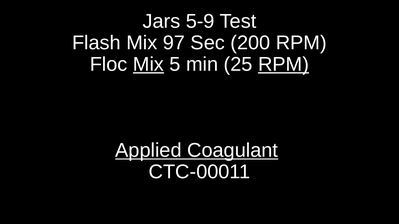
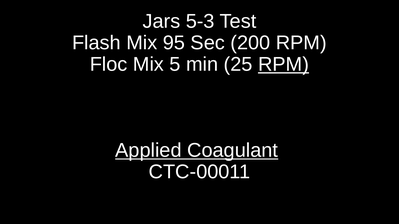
5-9: 5-9 -> 5-3
97: 97 -> 95
Mix at (148, 64) underline: present -> none
